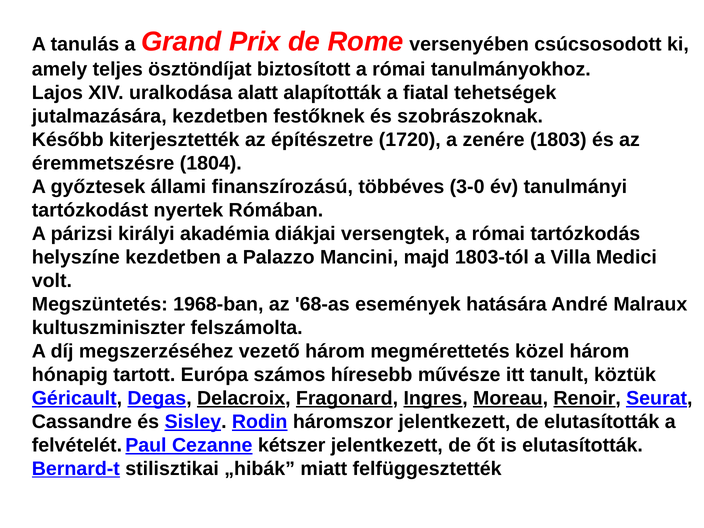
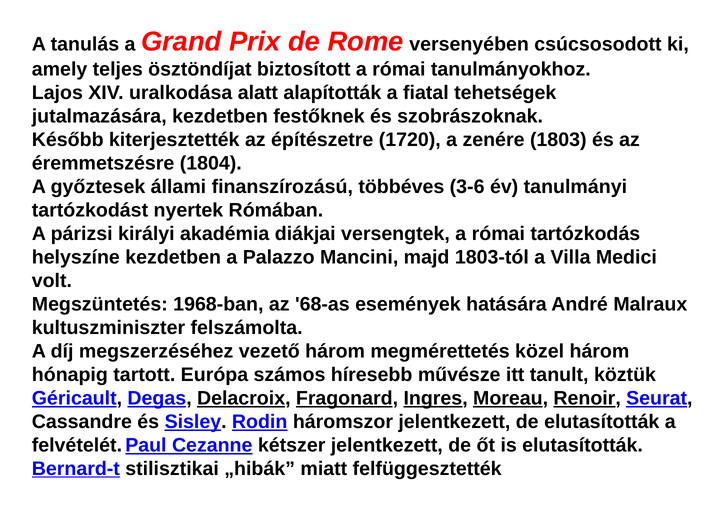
3-0: 3-0 -> 3-6
